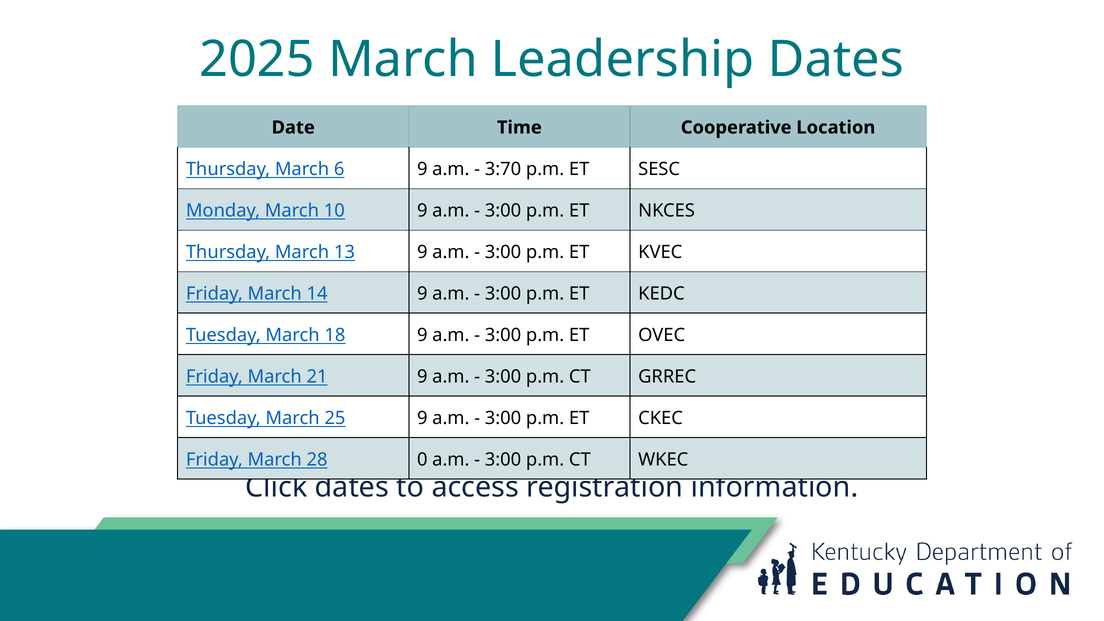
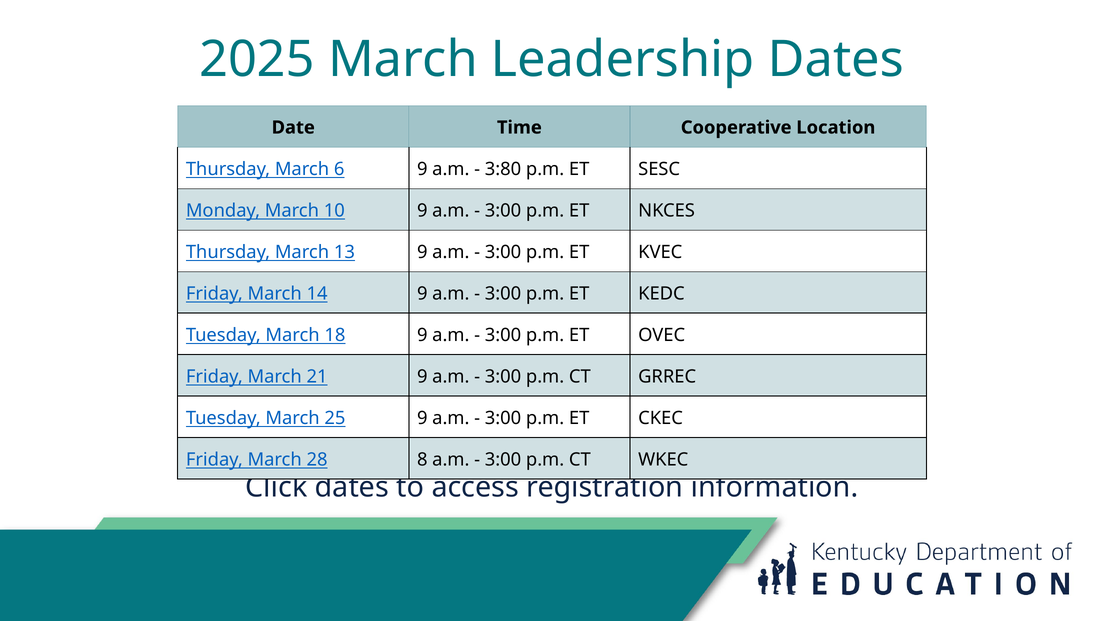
3:70: 3:70 -> 3:80
0: 0 -> 8
